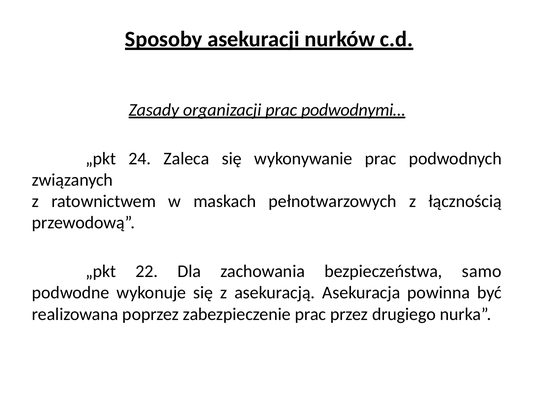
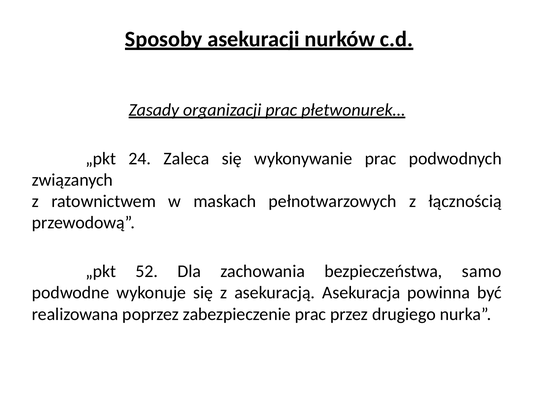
podwodnymi…: podwodnymi… -> płetwonurek…
22: 22 -> 52
